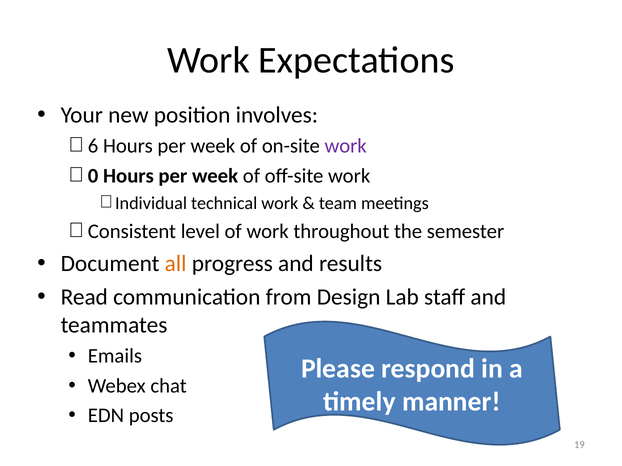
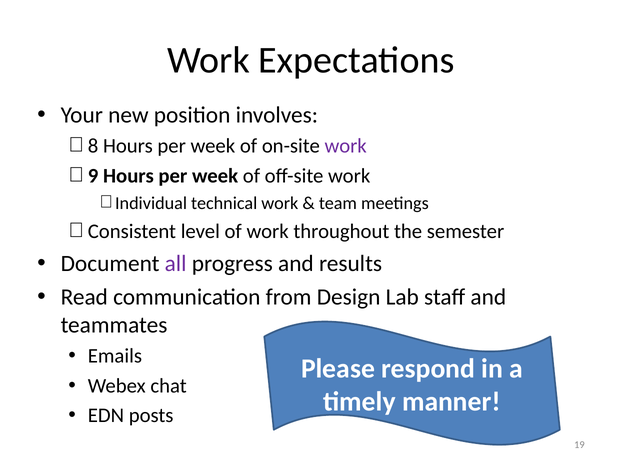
6: 6 -> 8
0: 0 -> 9
all colour: orange -> purple
